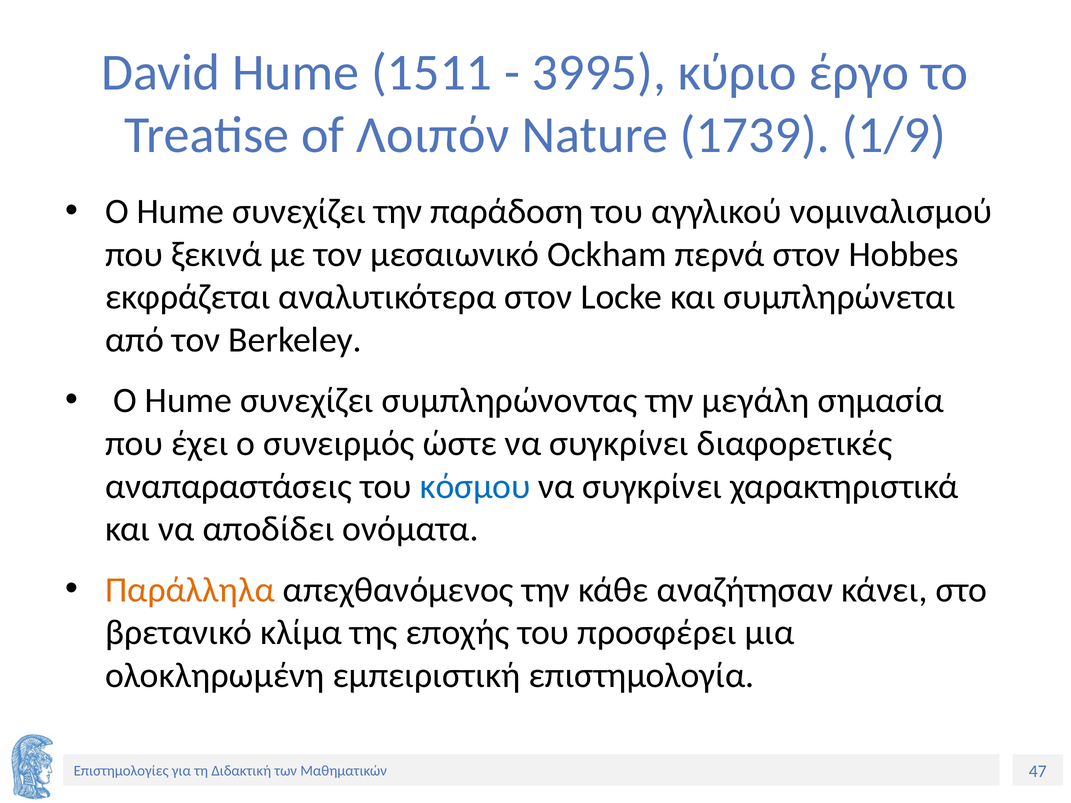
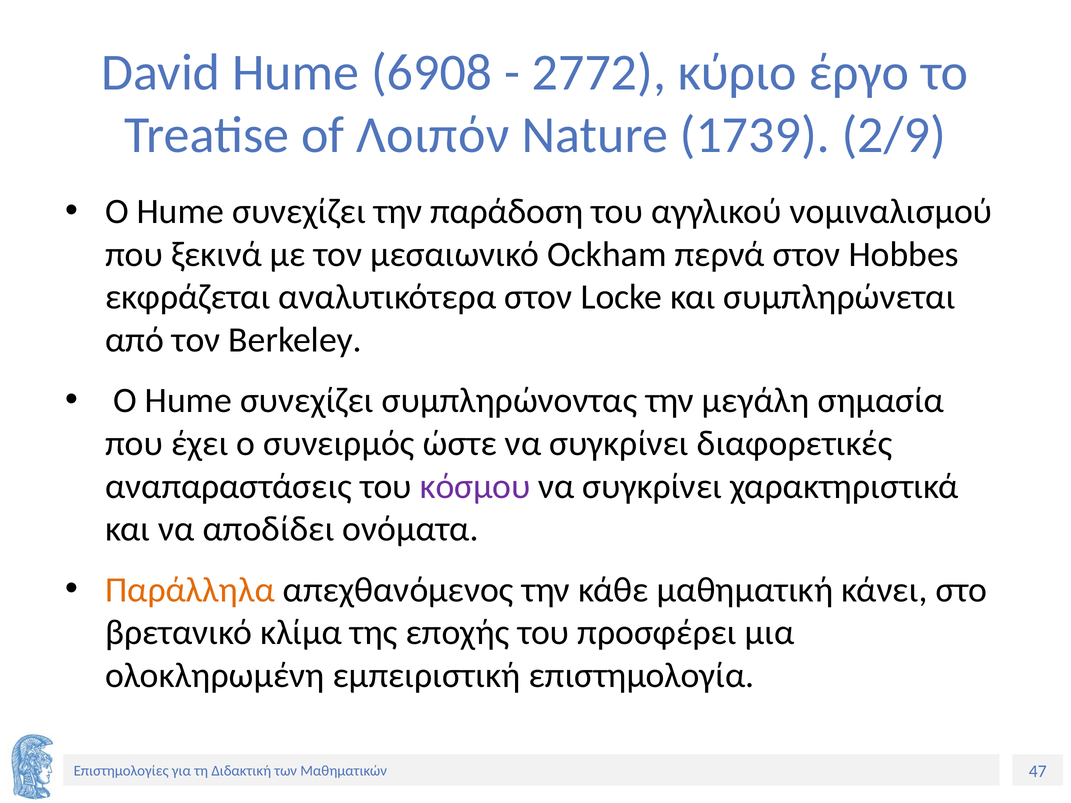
1511: 1511 -> 6908
3995: 3995 -> 2772
1/9: 1/9 -> 2/9
κόσμου colour: blue -> purple
αναζήτησαν: αναζήτησαν -> μαθηματική
